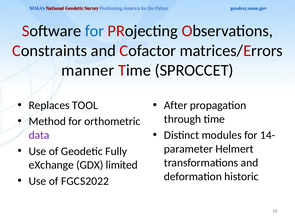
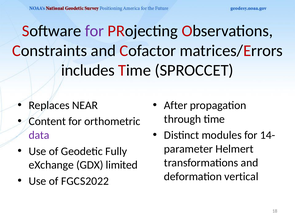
for at (94, 31) colour: blue -> purple
manner: manner -> includes
TOOL: TOOL -> NEAR
Method: Method -> Content
historic: historic -> vertical
